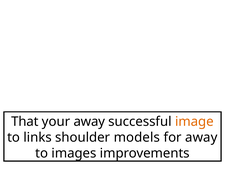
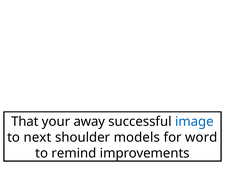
image colour: orange -> blue
links: links -> next
for away: away -> word
images: images -> remind
